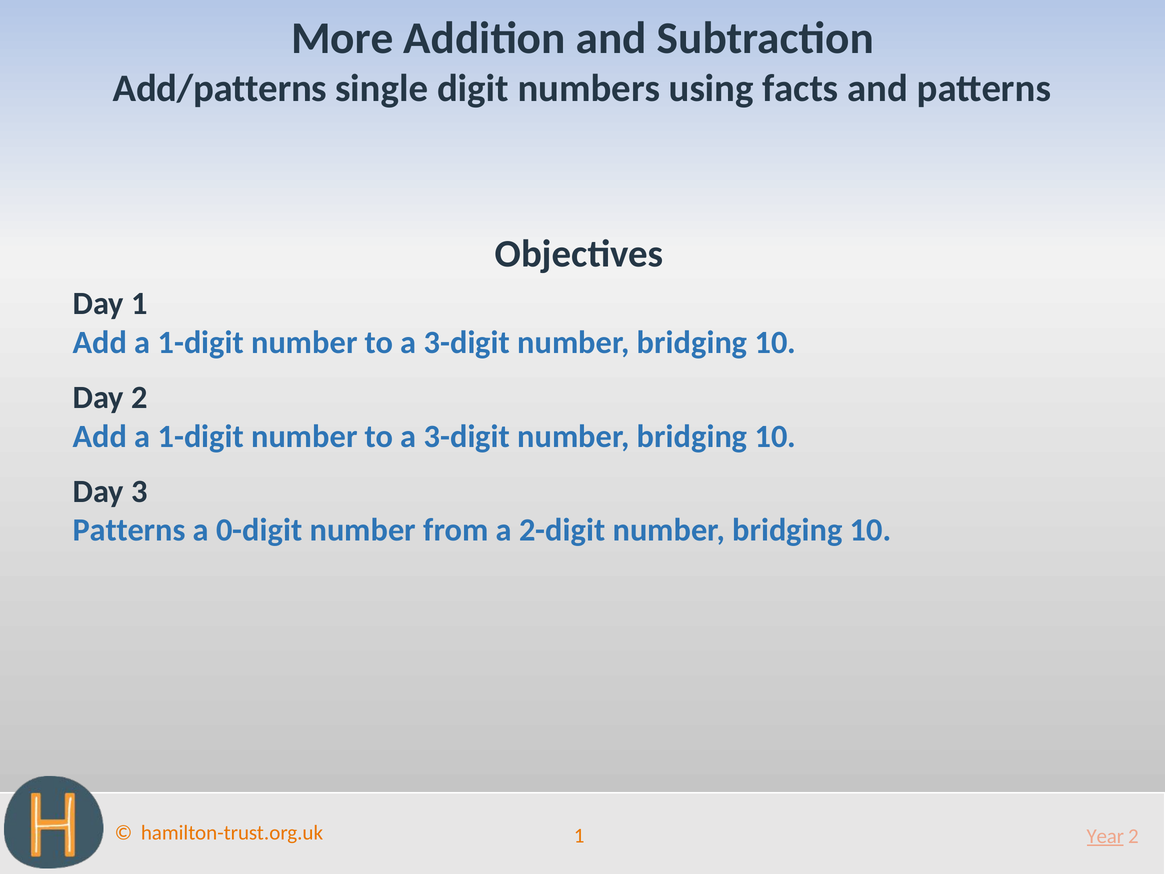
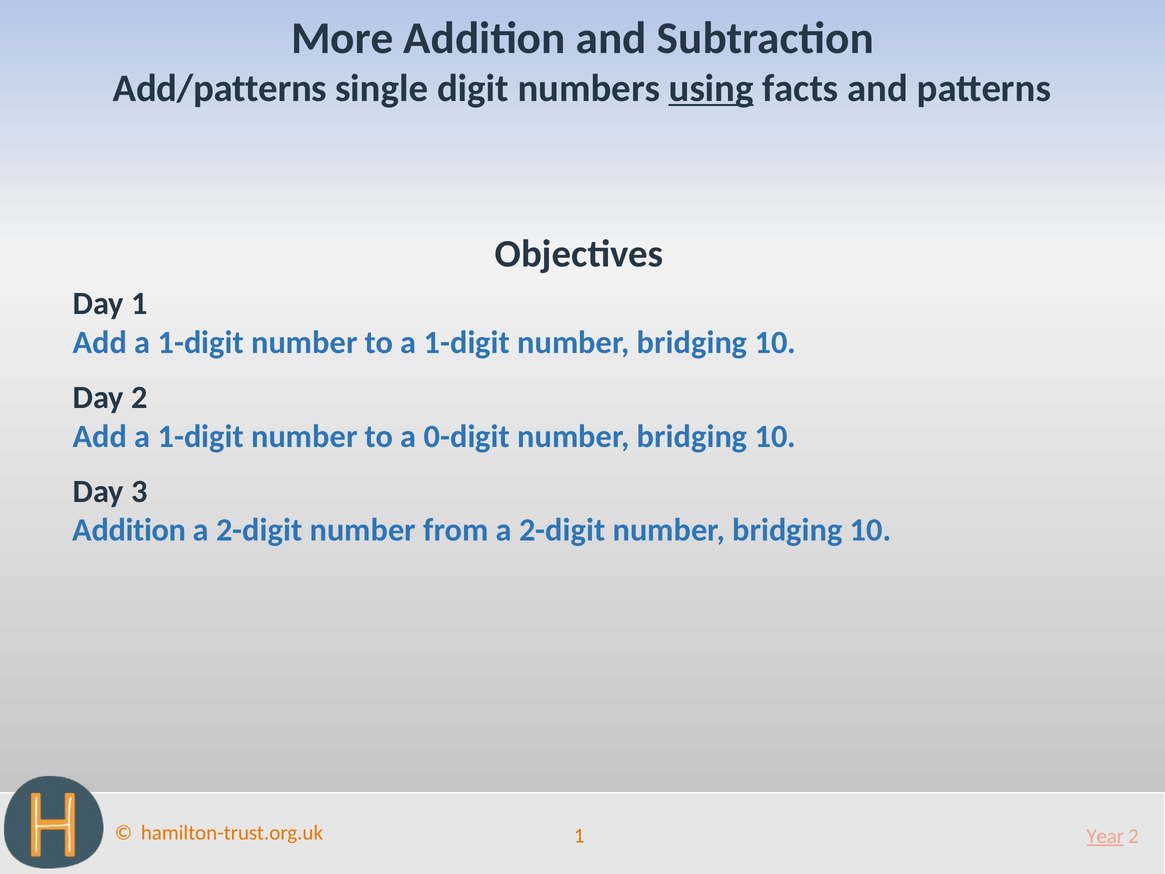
using underline: none -> present
3-digit at (467, 342): 3-digit -> 1-digit
3-digit at (467, 436): 3-digit -> 0-digit
Patterns at (129, 530): Patterns -> Addition
0-digit at (259, 530): 0-digit -> 2-digit
